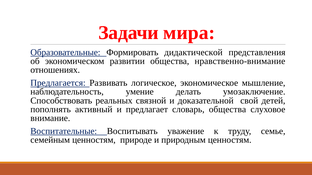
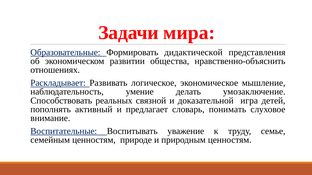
нравственно-внимание: нравственно-внимание -> нравственно-объяснить
Предлагается: Предлагается -> Раскладывает
свой: свой -> игра
словарь общества: общества -> понимать
